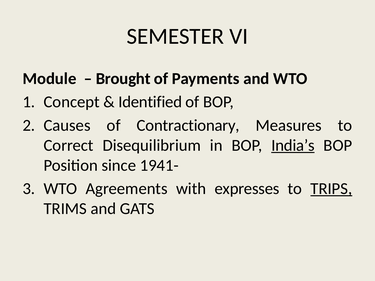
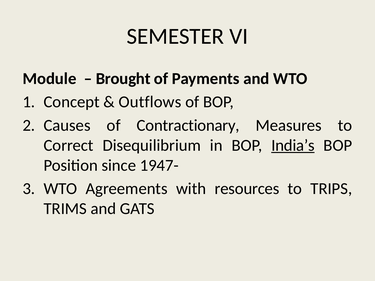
Identified: Identified -> Outflows
1941-: 1941- -> 1947-
expresses: expresses -> resources
TRIPS underline: present -> none
